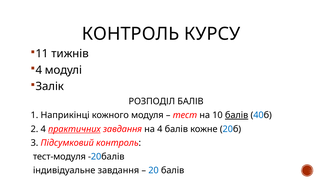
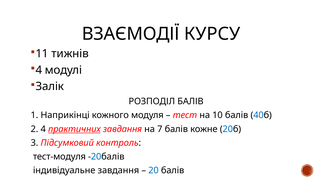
КОНТРОЛЬ at (131, 34): КОНТРОЛЬ -> ВЗАЄМОДІЇ
балів at (237, 115) underline: present -> none
на 4: 4 -> 7
